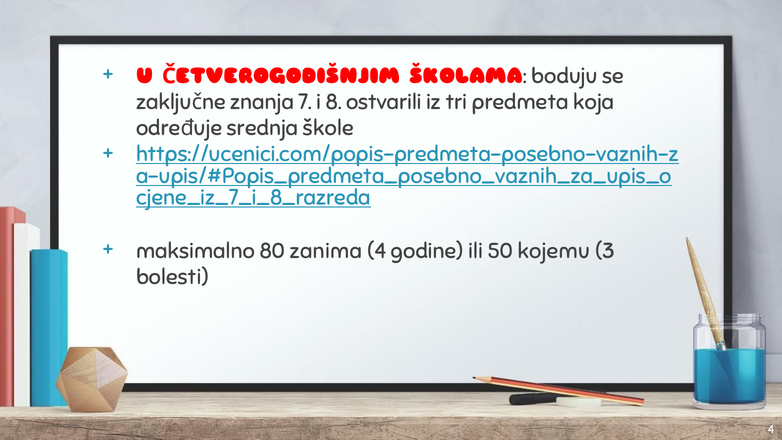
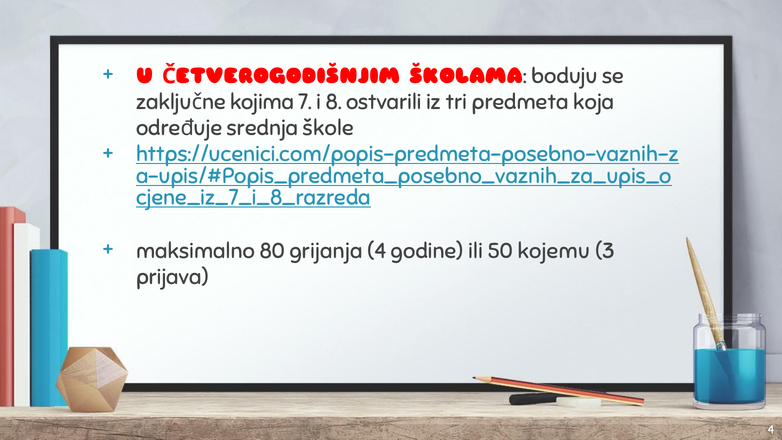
znanja: znanja -> kojima
zanima: zanima -> grijanja
bolesti: bolesti -> prijava
